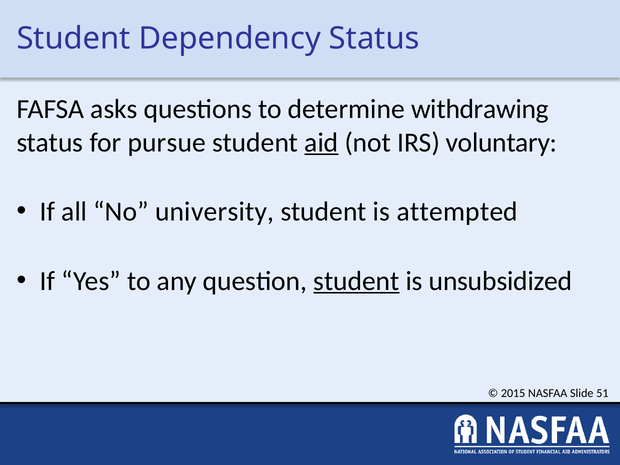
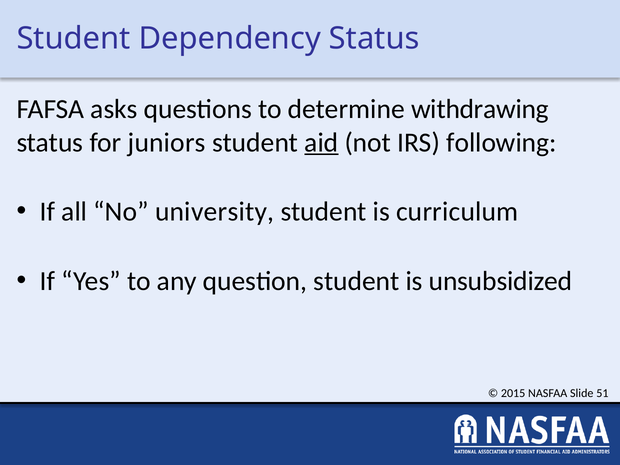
pursue: pursue -> juniors
voluntary: voluntary -> following
attempted: attempted -> curriculum
student at (356, 281) underline: present -> none
